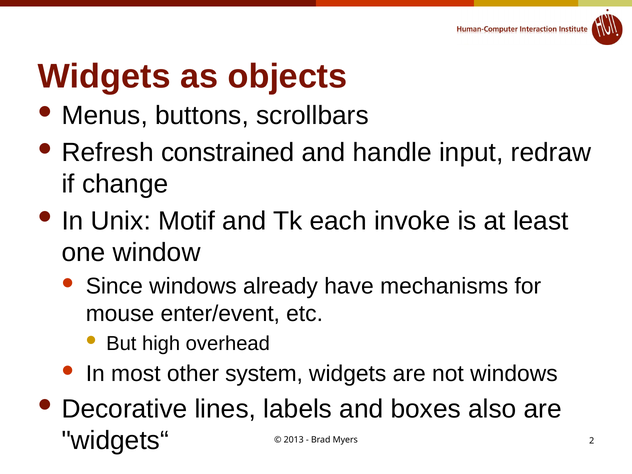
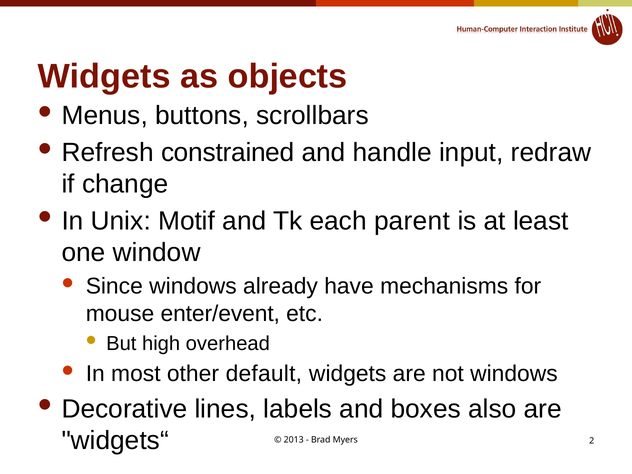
invoke: invoke -> parent
system: system -> default
